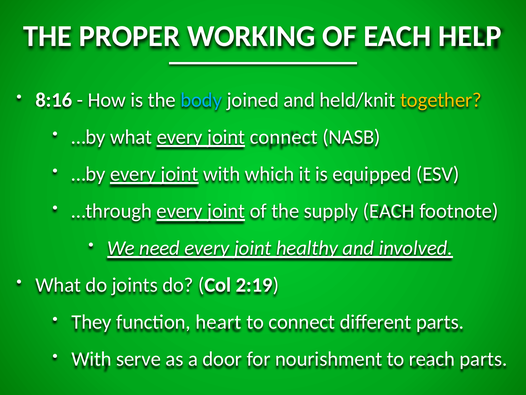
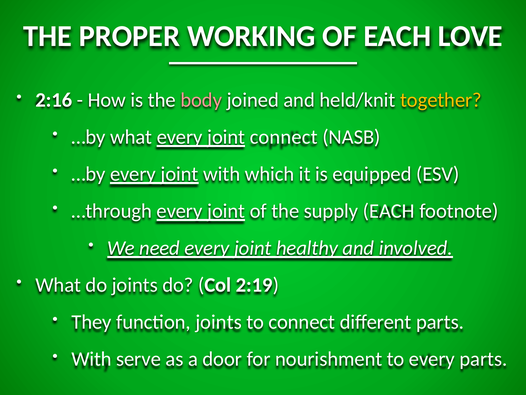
HELP: HELP -> LOVE
8:16: 8:16 -> 2:16
body colour: light blue -> pink
function heart: heart -> joints
to reach: reach -> every
